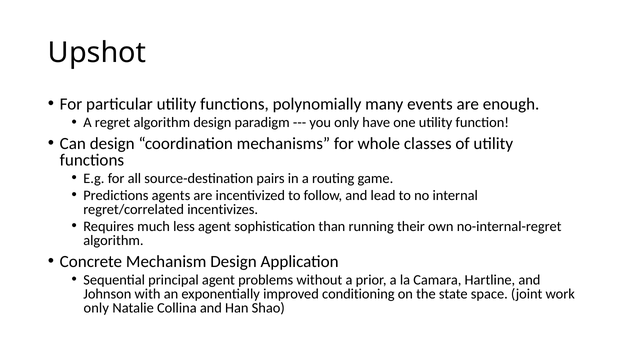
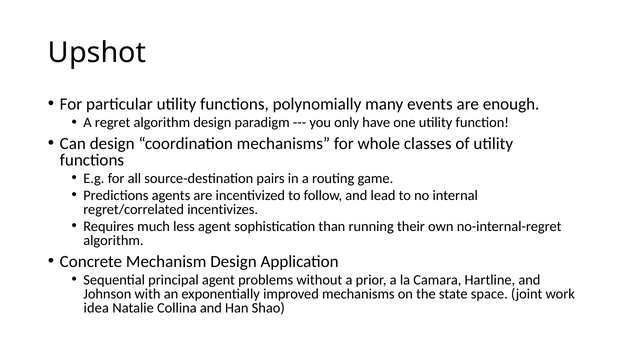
improved conditioning: conditioning -> mechanisms
only at (96, 308): only -> idea
